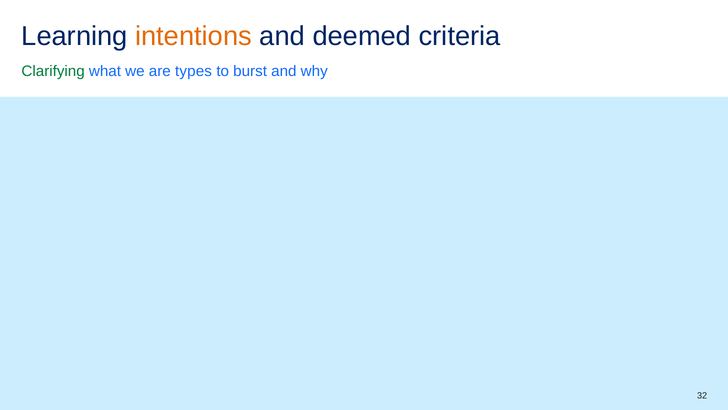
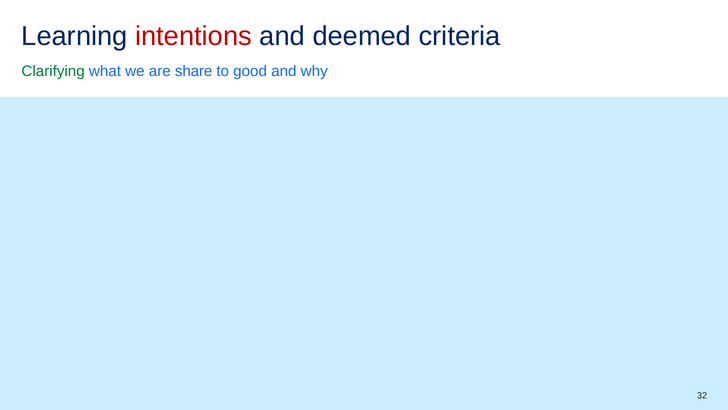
intentions colour: orange -> red
types: types -> share
burst: burst -> good
